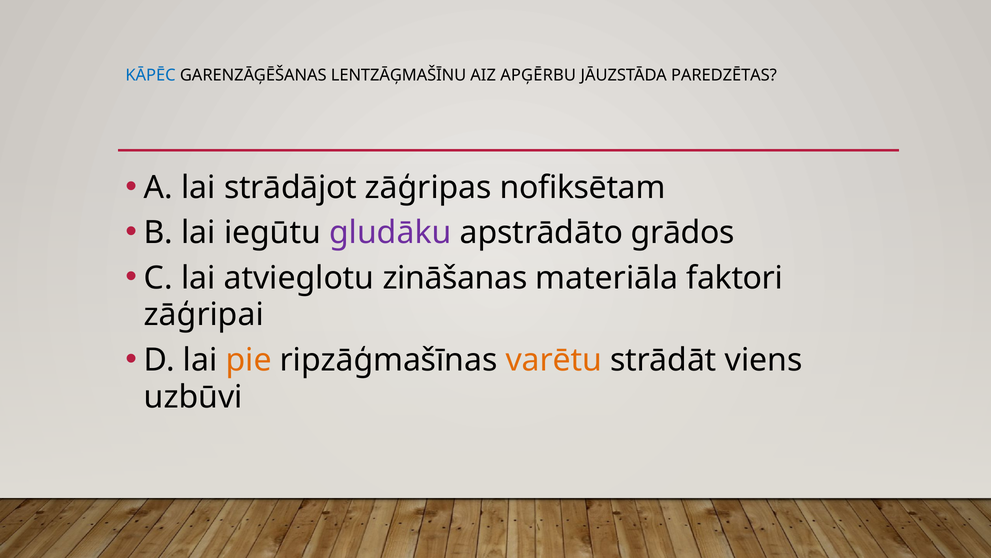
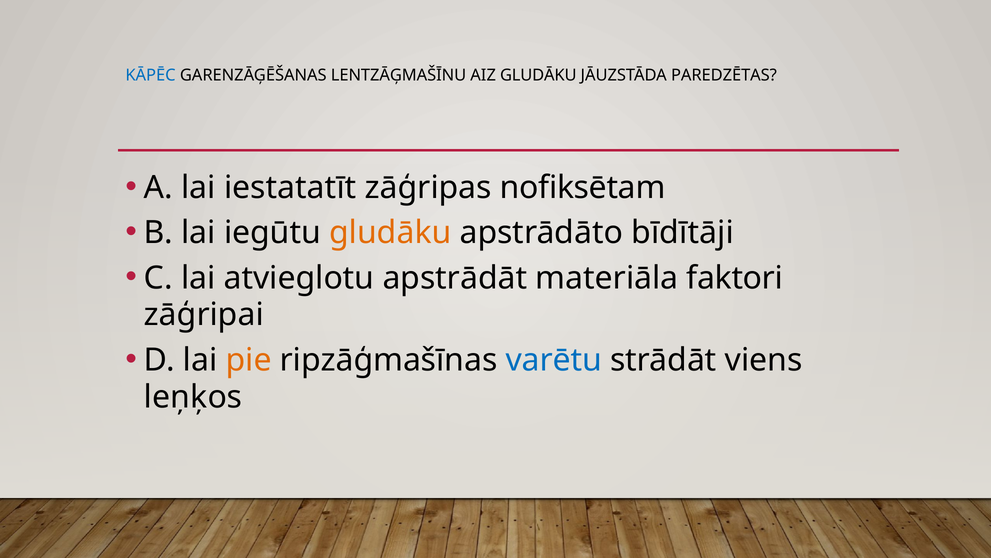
AIZ APĢĒRBU: APĢĒRBU -> GLUDĀKU
strādājot: strādājot -> iestatatīt
gludāku at (390, 233) colour: purple -> orange
grādos: grādos -> bīdītāji
zināšanas: zināšanas -> apstrādāt
varētu colour: orange -> blue
uzbūvi: uzbūvi -> leņķos
